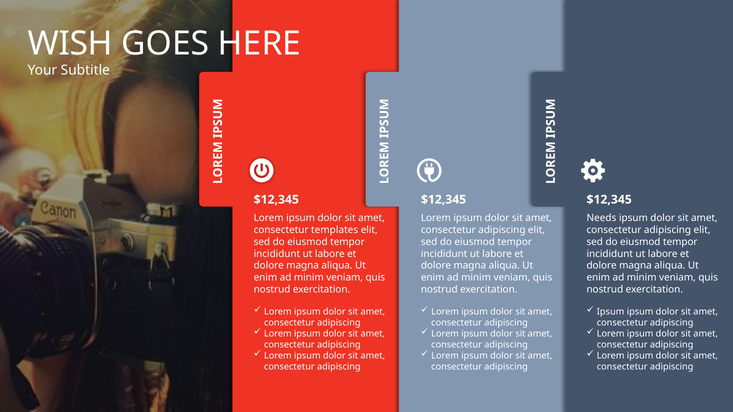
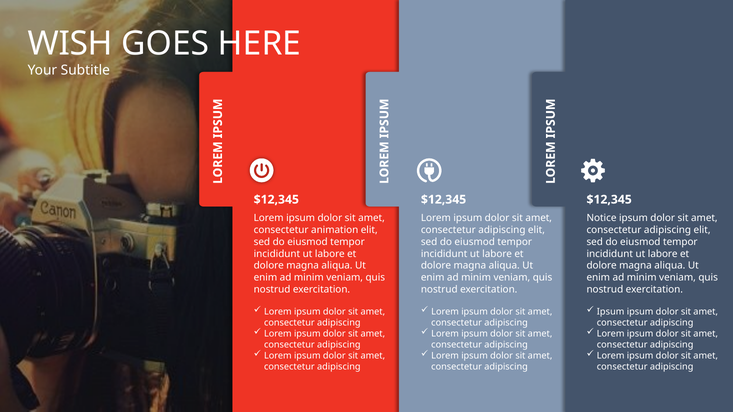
Needs: Needs -> Notice
templates: templates -> animation
